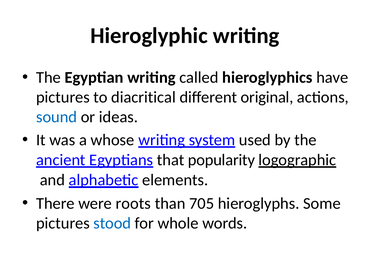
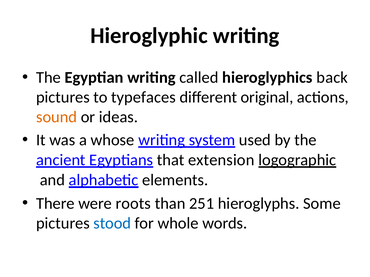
have: have -> back
diacritical: diacritical -> typefaces
sound colour: blue -> orange
popularity: popularity -> extension
705: 705 -> 251
